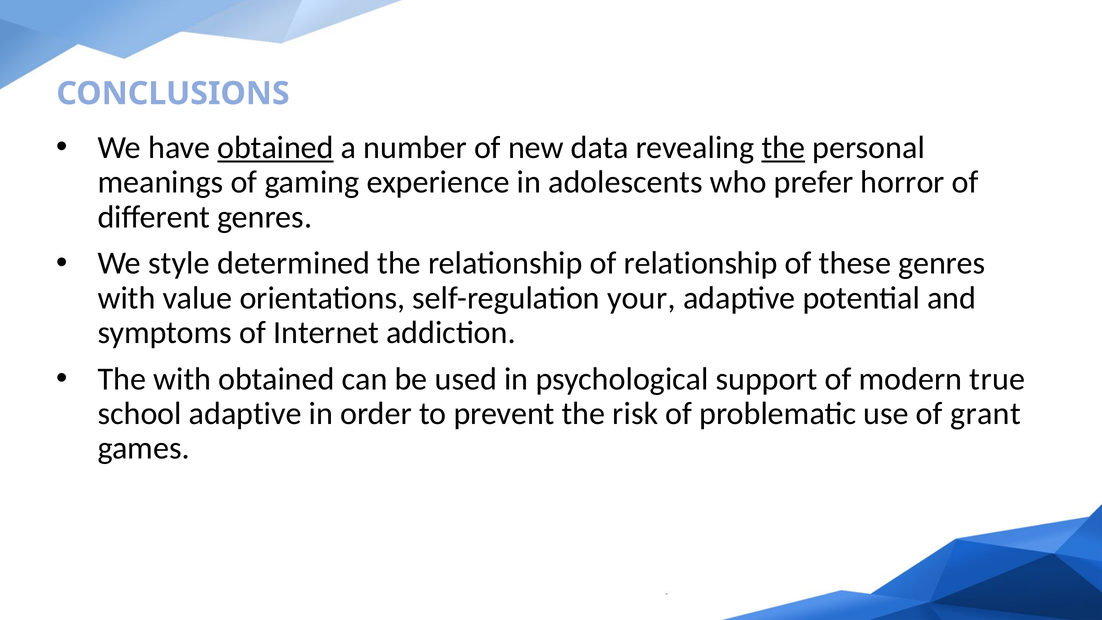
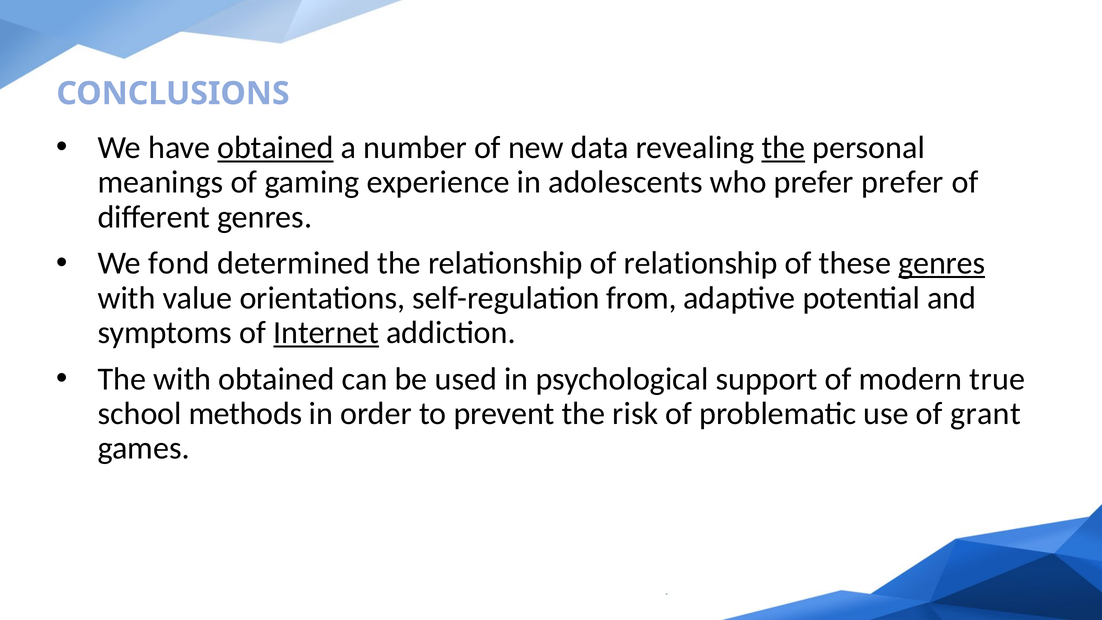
prefer horror: horror -> prefer
style: style -> fond
genres at (942, 263) underline: none -> present
your: your -> from
Internet underline: none -> present
school adaptive: adaptive -> methods
